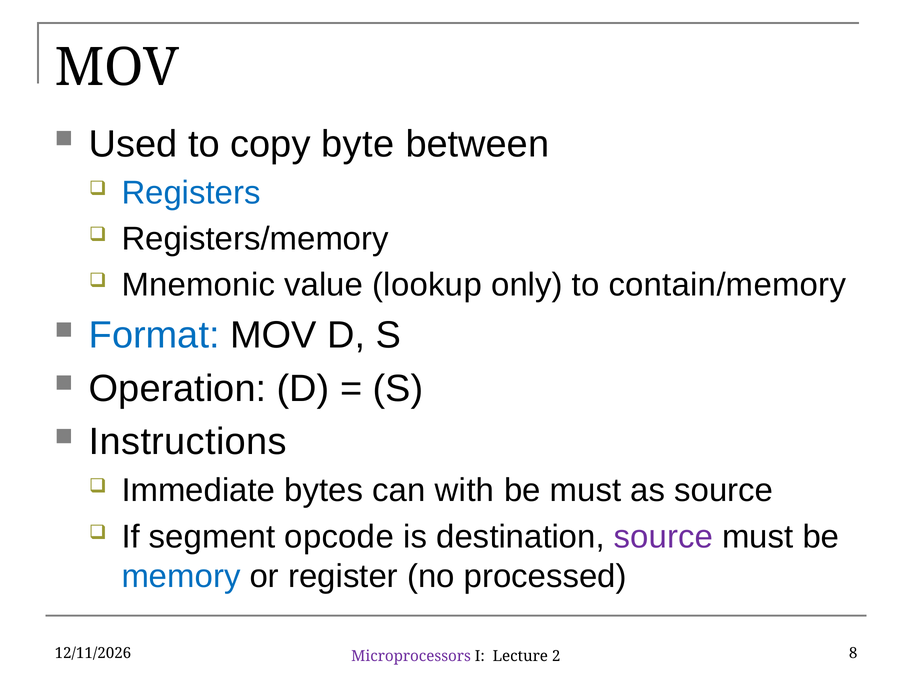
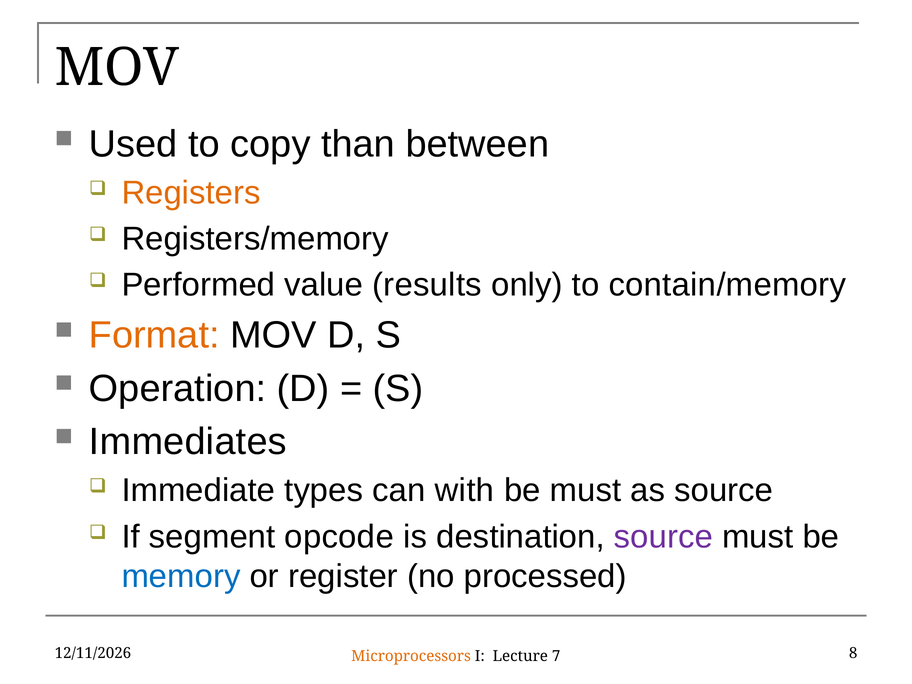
byte: byte -> than
Registers colour: blue -> orange
Mnemonic: Mnemonic -> Performed
lookup: lookup -> results
Format colour: blue -> orange
Instructions: Instructions -> Immediates
bytes: bytes -> types
Microprocessors colour: purple -> orange
2: 2 -> 7
